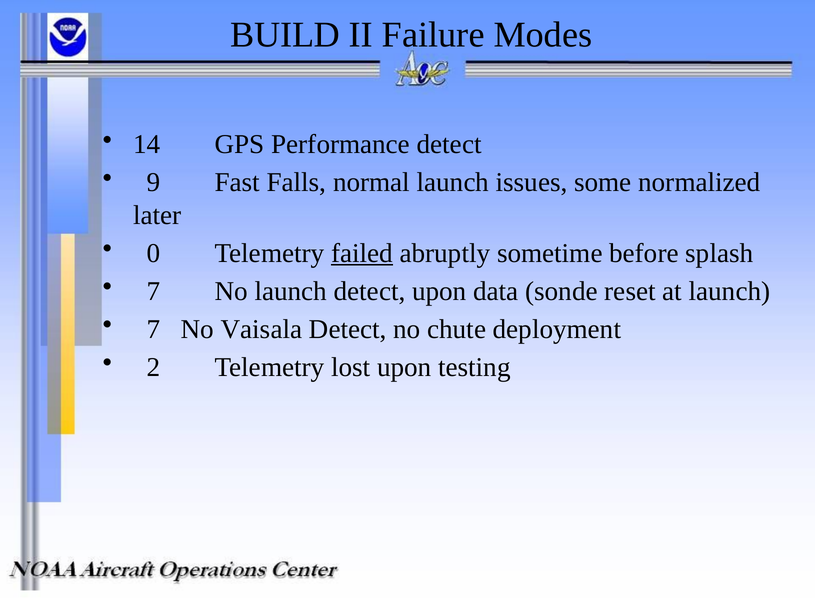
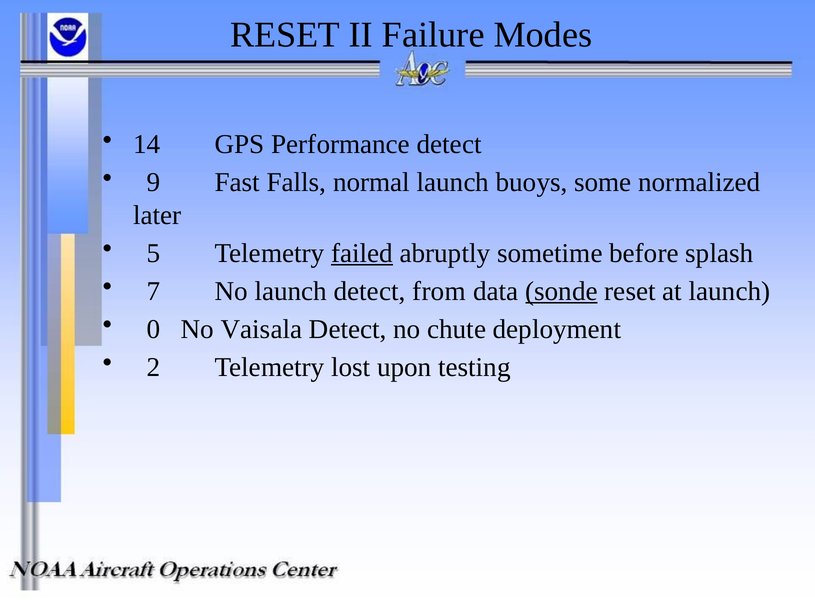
BUILD at (285, 35): BUILD -> RESET
issues: issues -> buoys
0: 0 -> 5
detect upon: upon -> from
sonde underline: none -> present
7 at (154, 329): 7 -> 0
